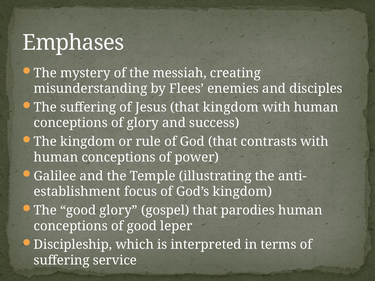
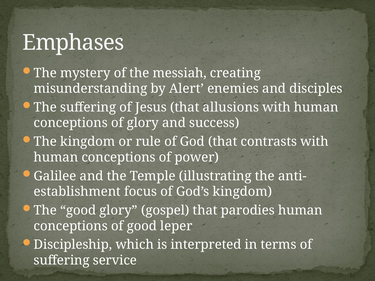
Flees: Flees -> Alert
that kingdom: kingdom -> allusions
